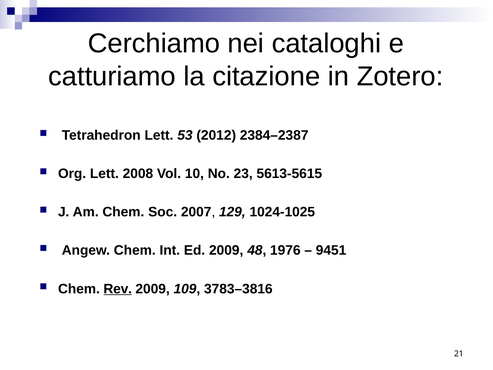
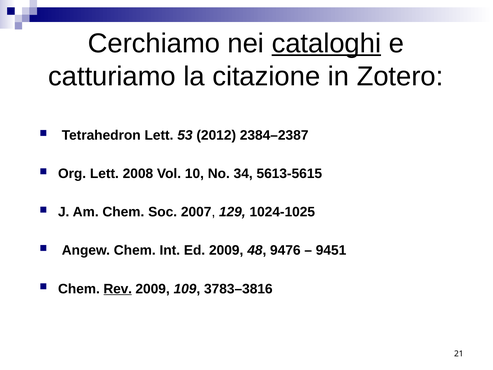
cataloghi underline: none -> present
23: 23 -> 34
1976: 1976 -> 9476
